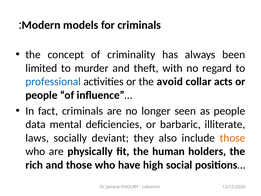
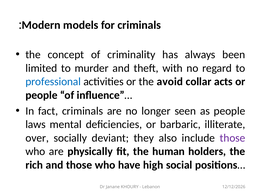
data: data -> laws
laws: laws -> over
those at (233, 138) colour: orange -> purple
